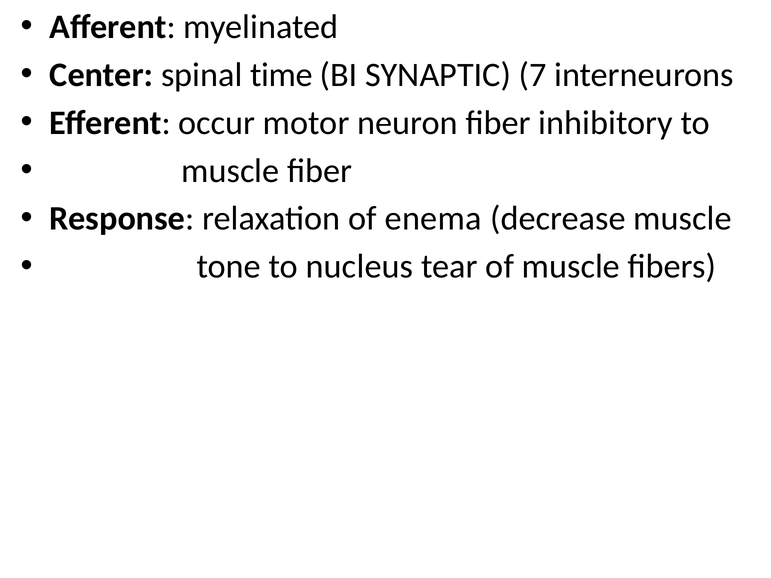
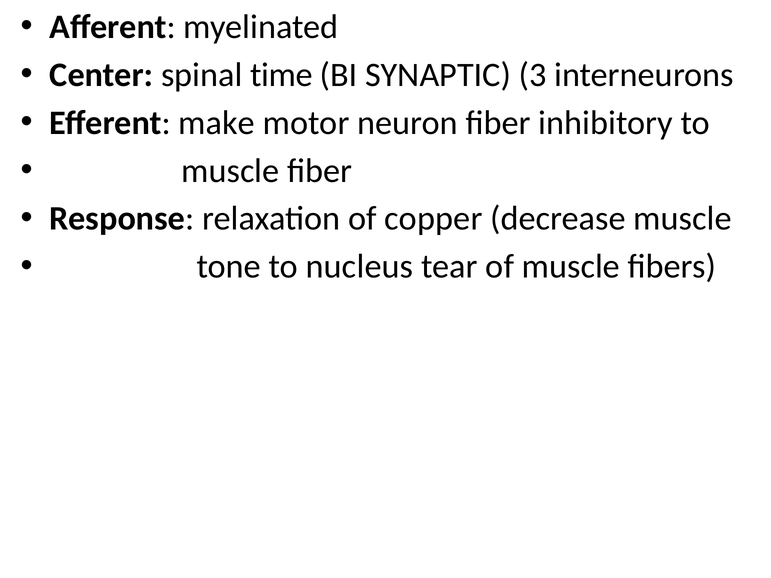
7: 7 -> 3
occur: occur -> make
enema: enema -> copper
